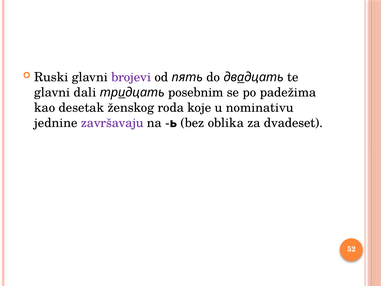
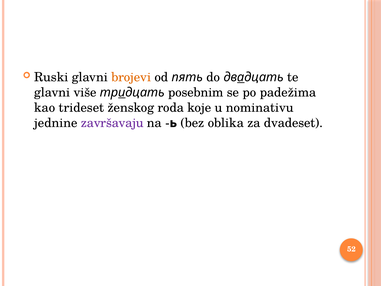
brojevi colour: purple -> orange
dali: dali -> više
desetak: desetak -> trideset
